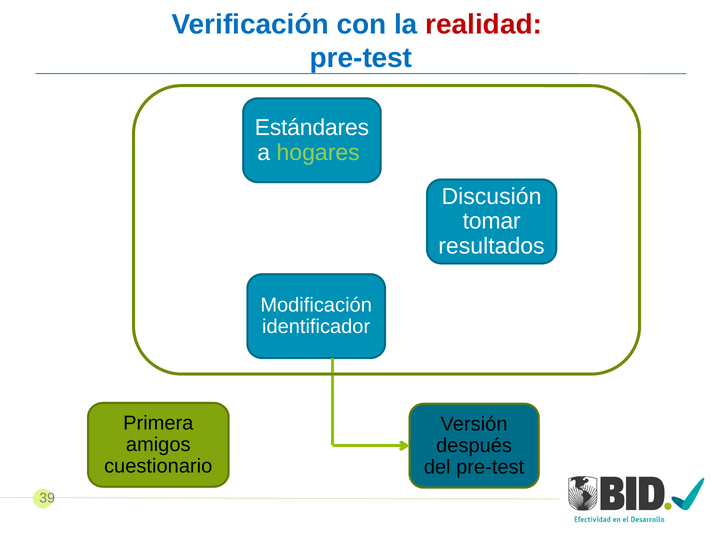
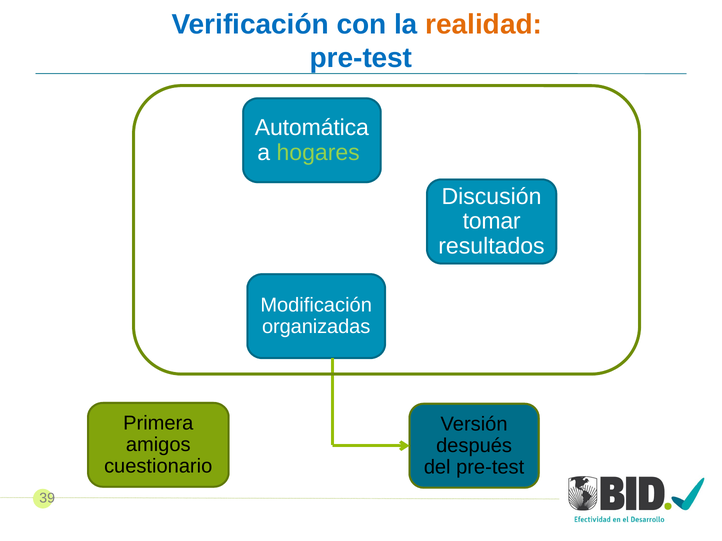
realidad colour: red -> orange
Estándares: Estándares -> Automática
identificador: identificador -> organizadas
